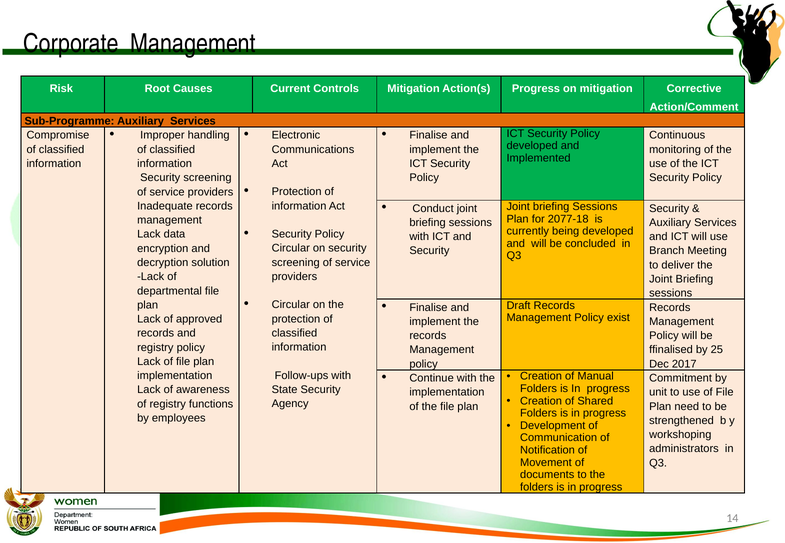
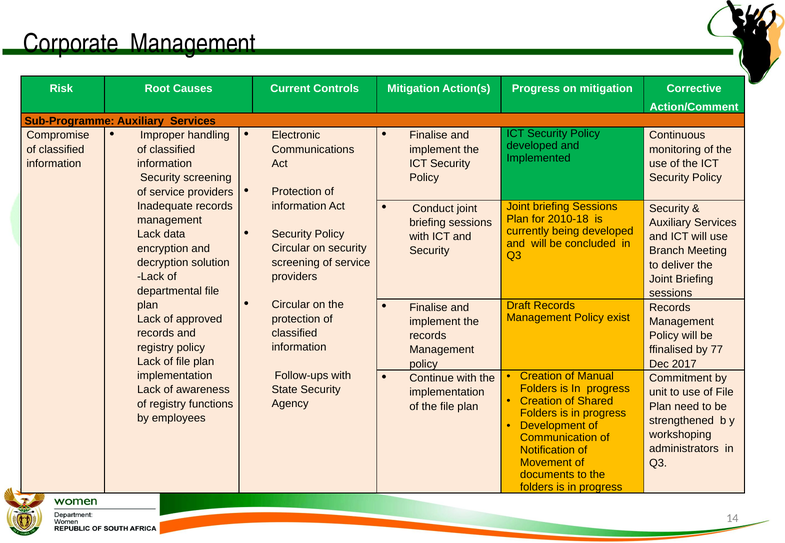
2077-18: 2077-18 -> 2010-18
25: 25 -> 77
